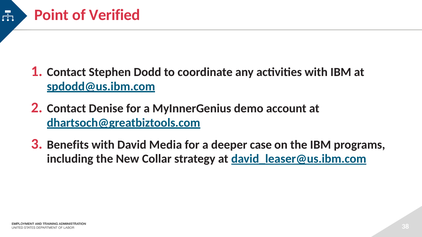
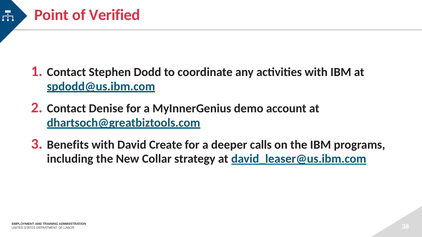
Media: Media -> Create
case: case -> calls
